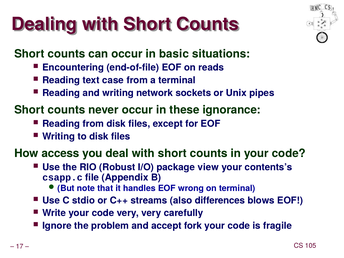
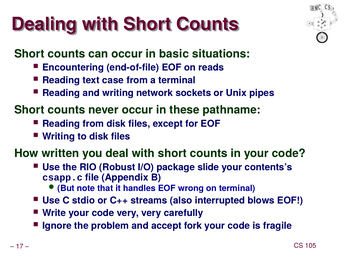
ignorance: ignorance -> pathname
access: access -> written
view: view -> slide
differences: differences -> interrupted
